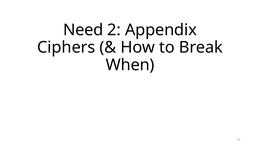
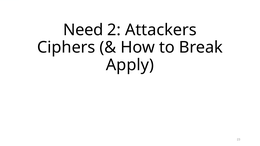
Appendix: Appendix -> Attackers
When: When -> Apply
